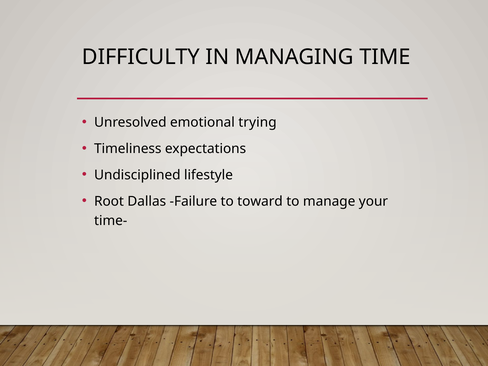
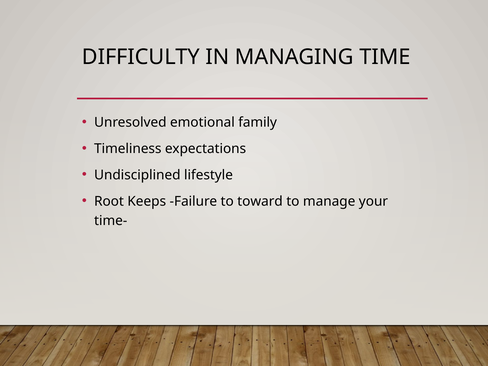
trying: trying -> family
Dallas: Dallas -> Keeps
